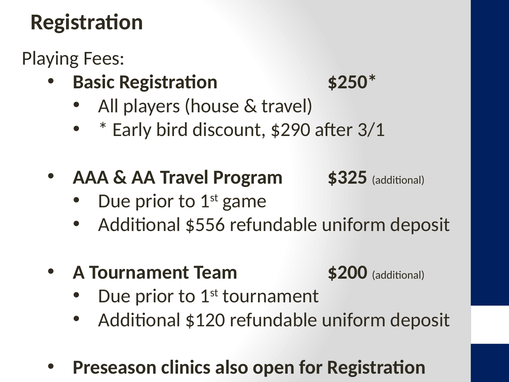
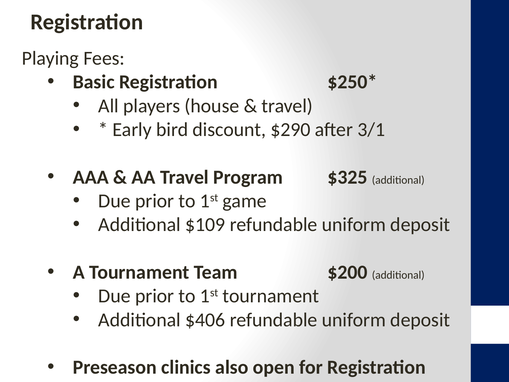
$556: $556 -> $109
$120: $120 -> $406
